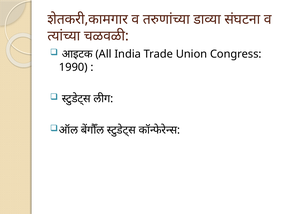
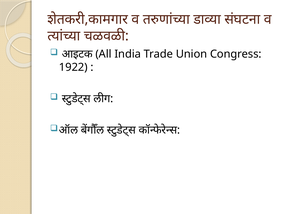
1990: 1990 -> 1922
